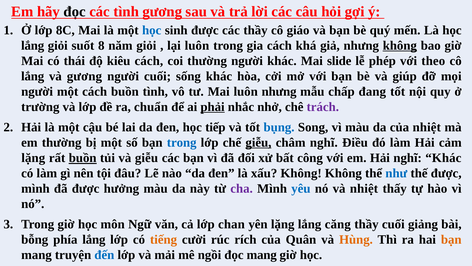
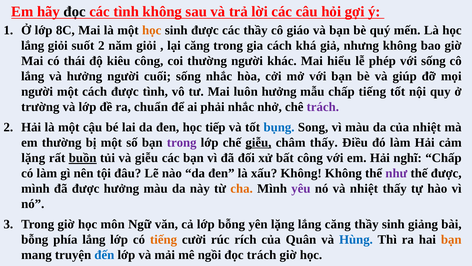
tình gương: gương -> không
học at (152, 30) colour: blue -> orange
suốt 8: 8 -> 2
lại luôn: luôn -> căng
không at (400, 45) underline: present -> none
kiêu cách: cách -> công
slide: slide -> hiểu
với theo: theo -> sống
và gương: gương -> hưởng
sống khác: khác -> nhắc
cách buồn: buồn -> được
luôn nhưng: nhưng -> hưởng
chấp đang: đang -> tiếng
phải underline: present -> none
trong at (182, 142) colour: blue -> purple
châm nghĩ: nghĩ -> thấy
nghĩ Khác: Khác -> Chấp
như colour: blue -> purple
cha colour: purple -> orange
yêu colour: blue -> purple
lớp chan: chan -> bỗng
thầy cuối: cuối -> sinh
Hùng colour: orange -> blue
đọc mang: mang -> trách
